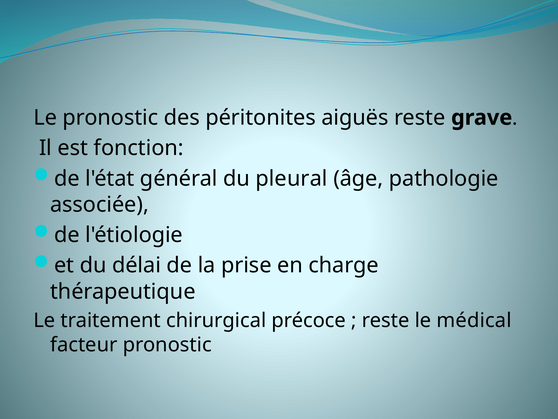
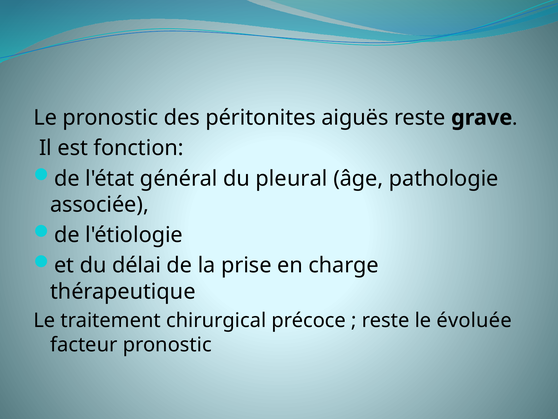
médical: médical -> évoluée
